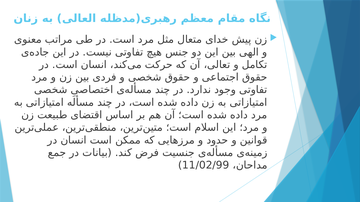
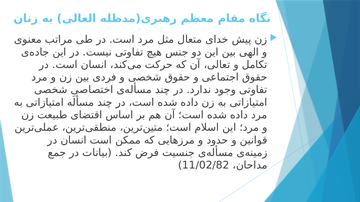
11/02/99: 11/02/99 -> 11/02/82
